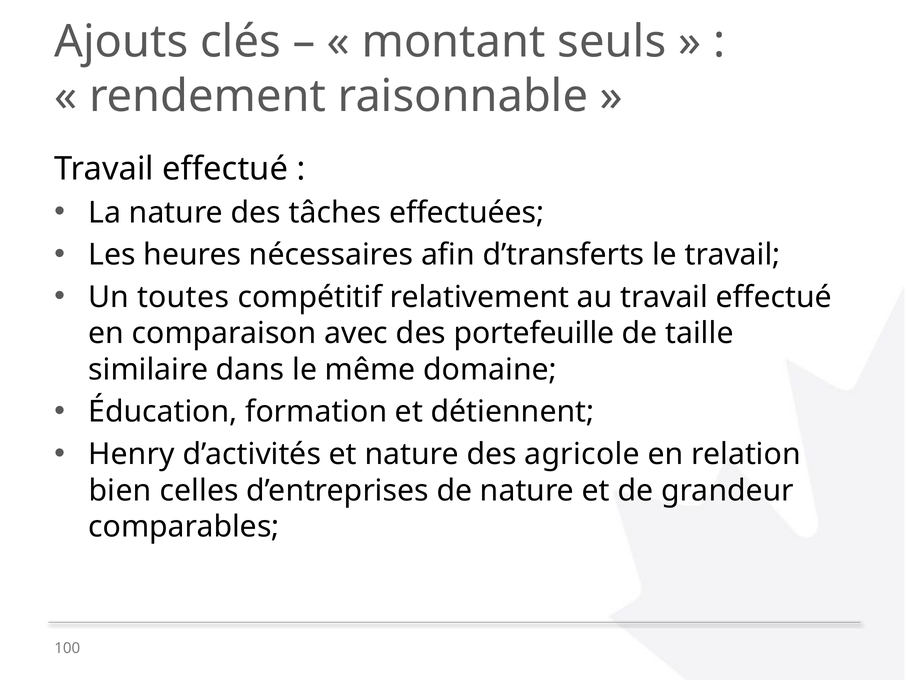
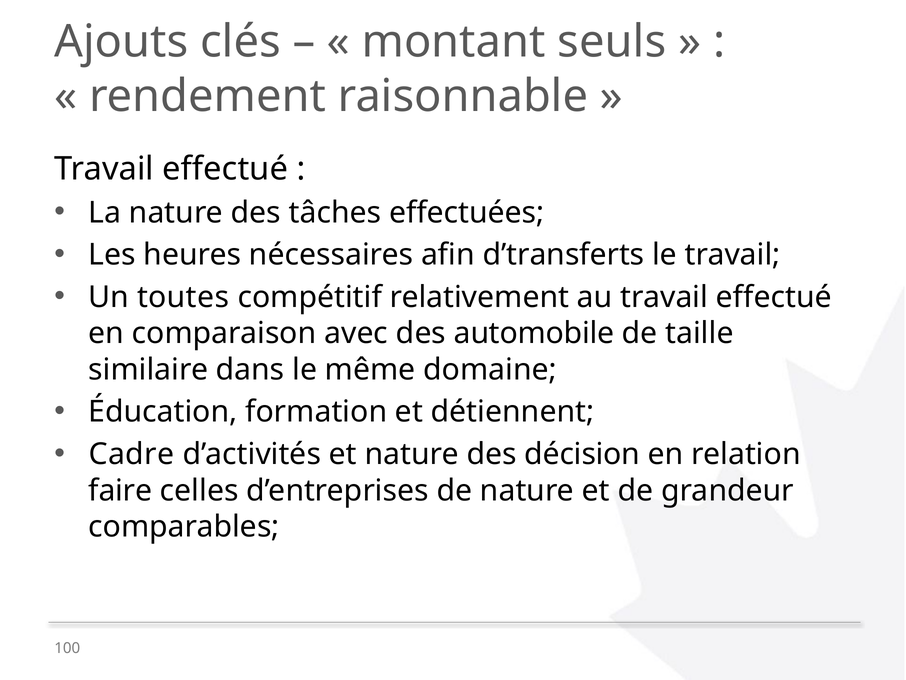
portefeuille: portefeuille -> automobile
Henry: Henry -> Cadre
agricole: agricole -> décision
bien: bien -> faire
